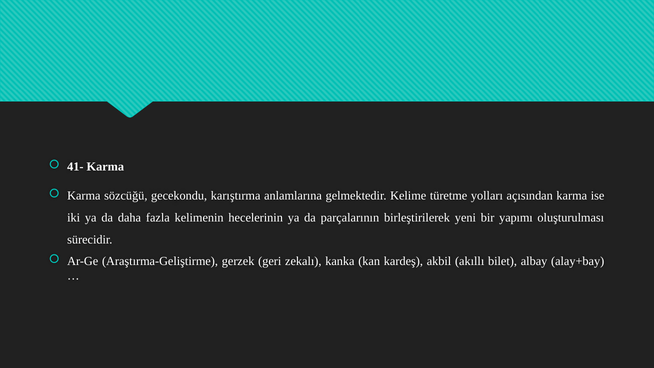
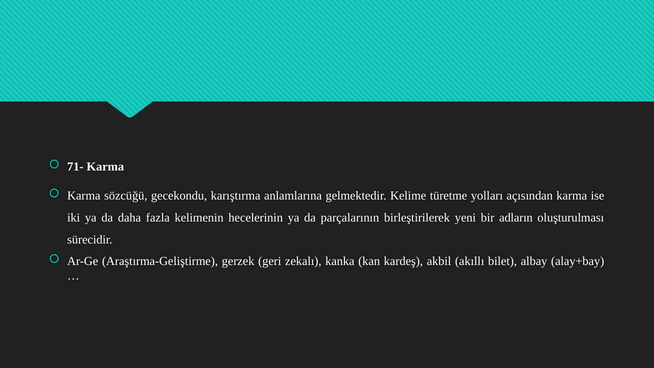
41-: 41- -> 71-
yapımı: yapımı -> adların
